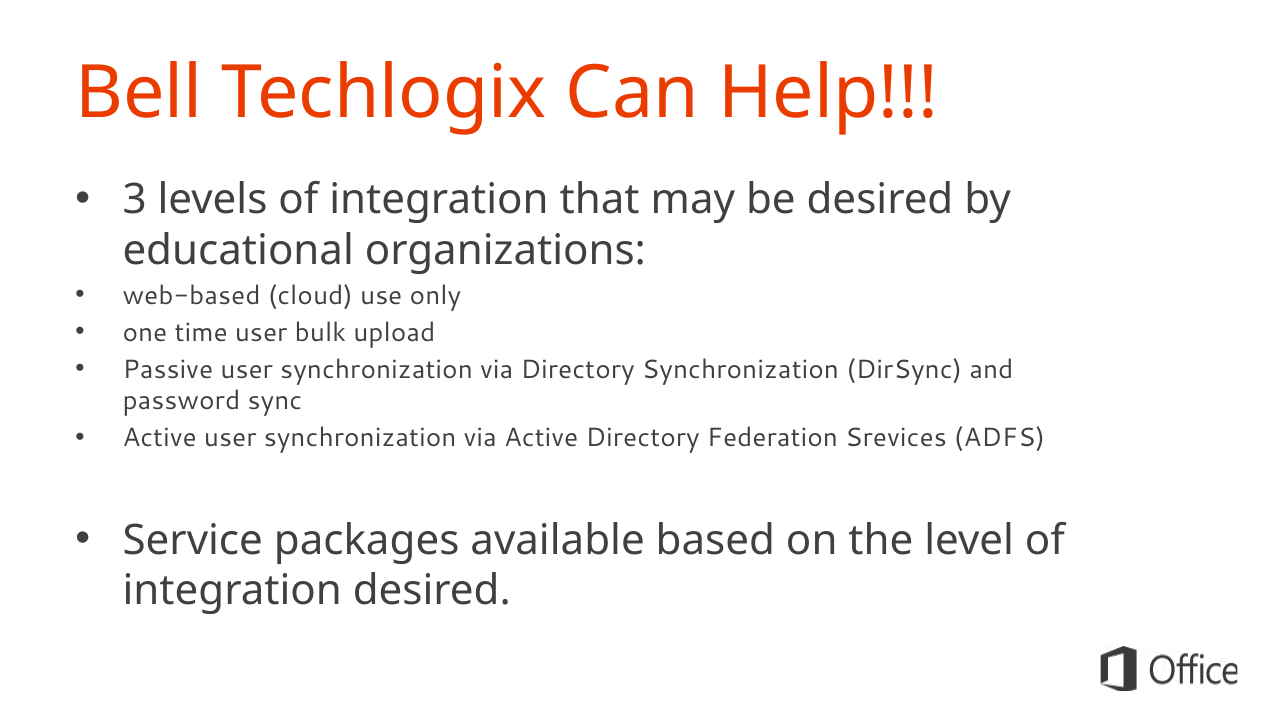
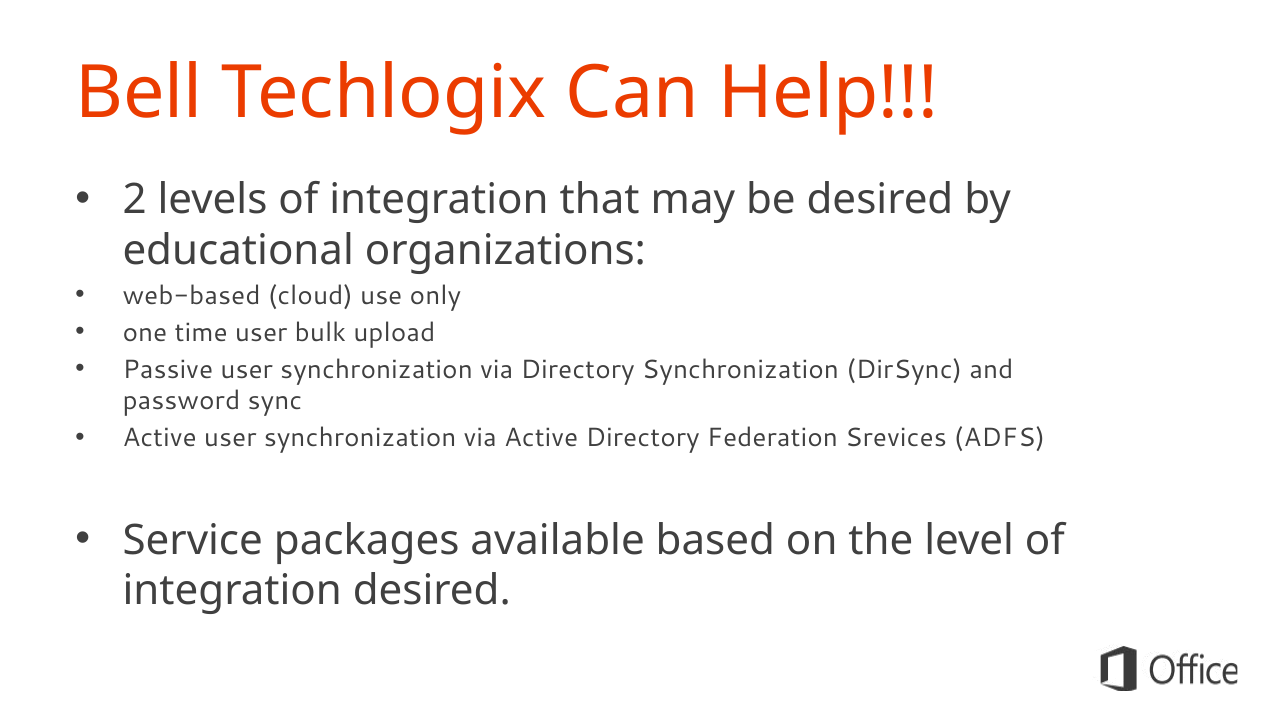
3: 3 -> 2
